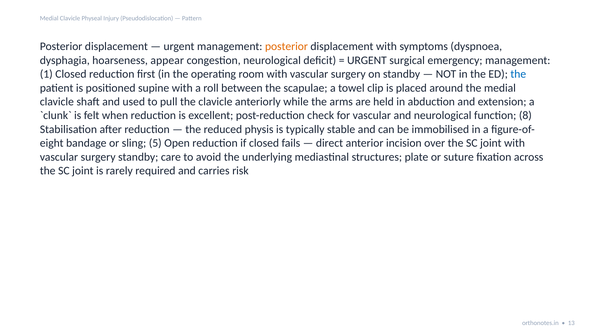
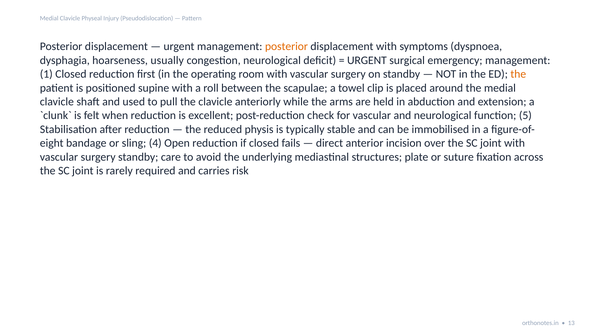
appear: appear -> usually
the at (518, 74) colour: blue -> orange
8: 8 -> 5
5: 5 -> 4
